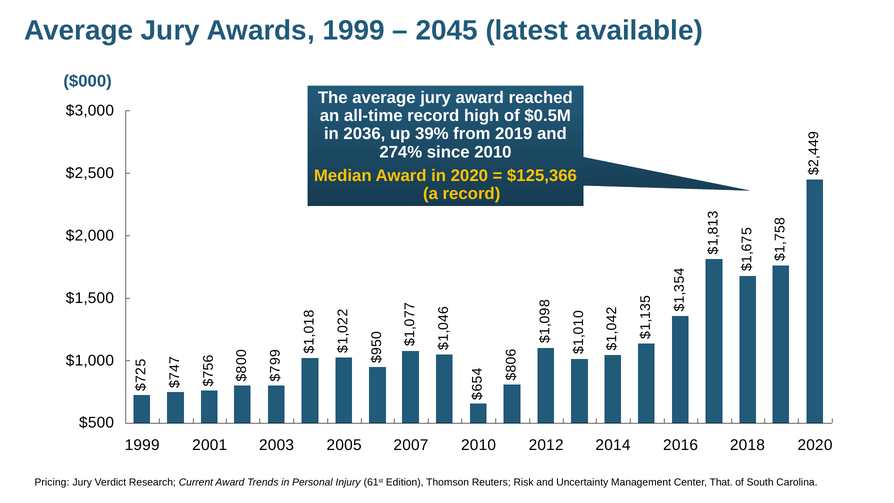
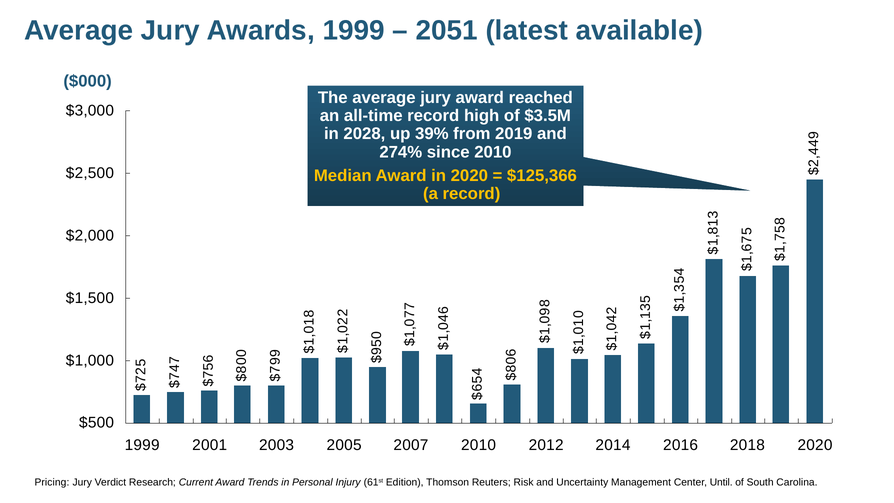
2045: 2045 -> 2051
$0.5M: $0.5M -> $3.5M
2036: 2036 -> 2028
That: That -> Until
